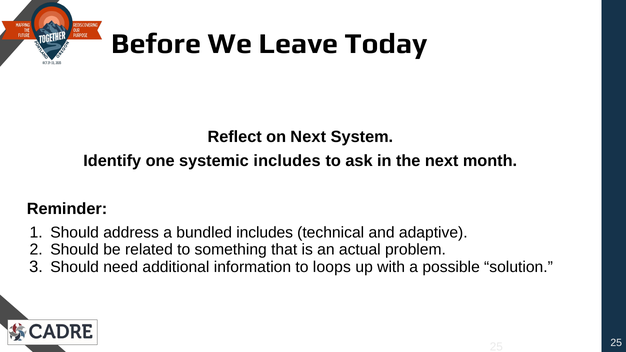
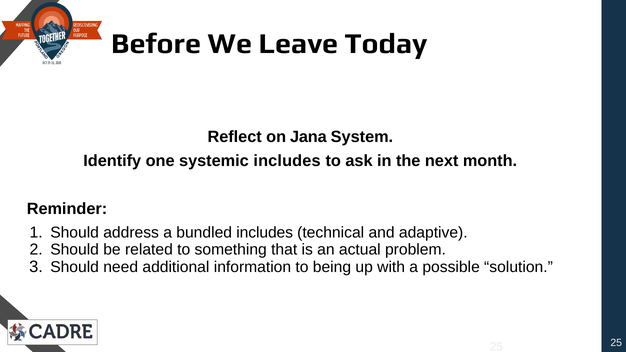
on Next: Next -> Jana
loops: loops -> being
